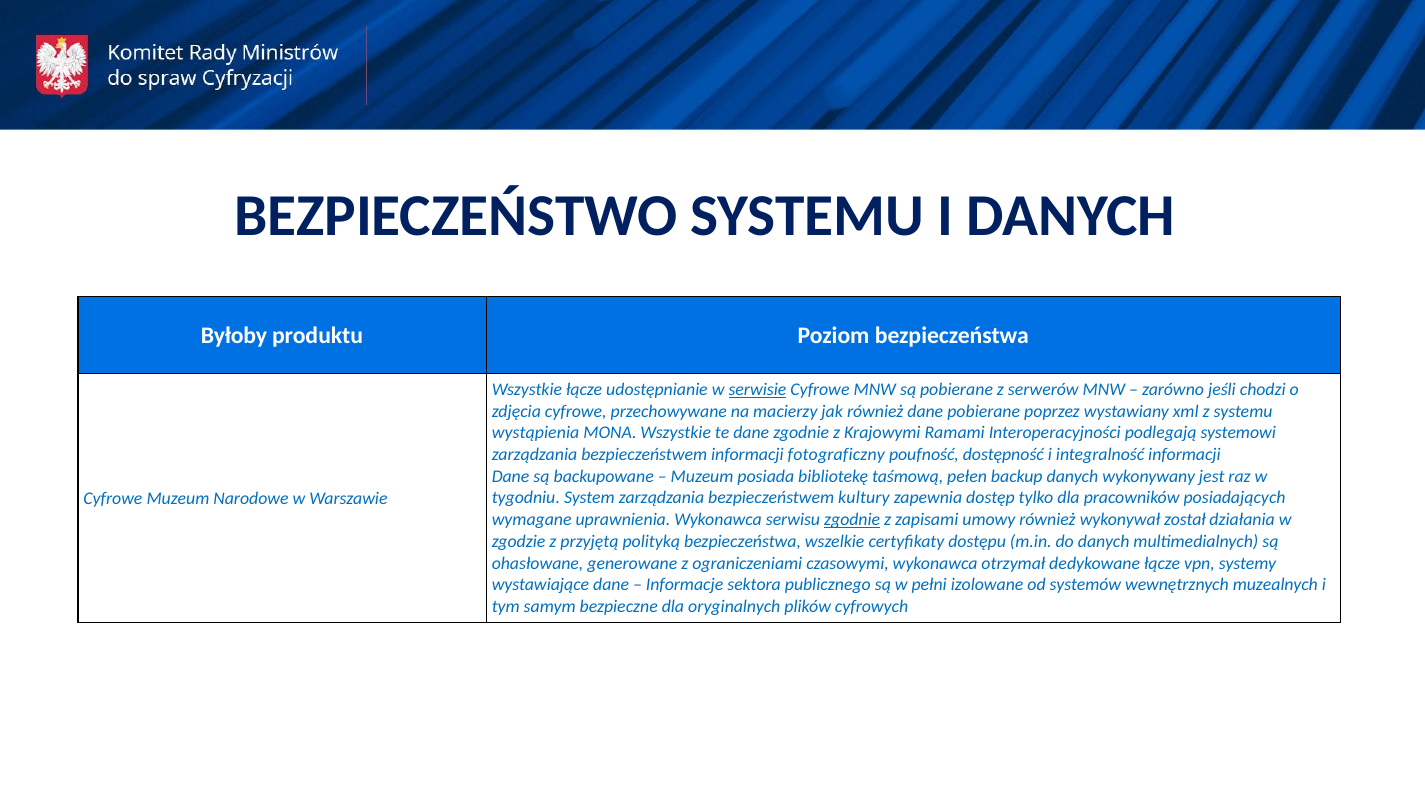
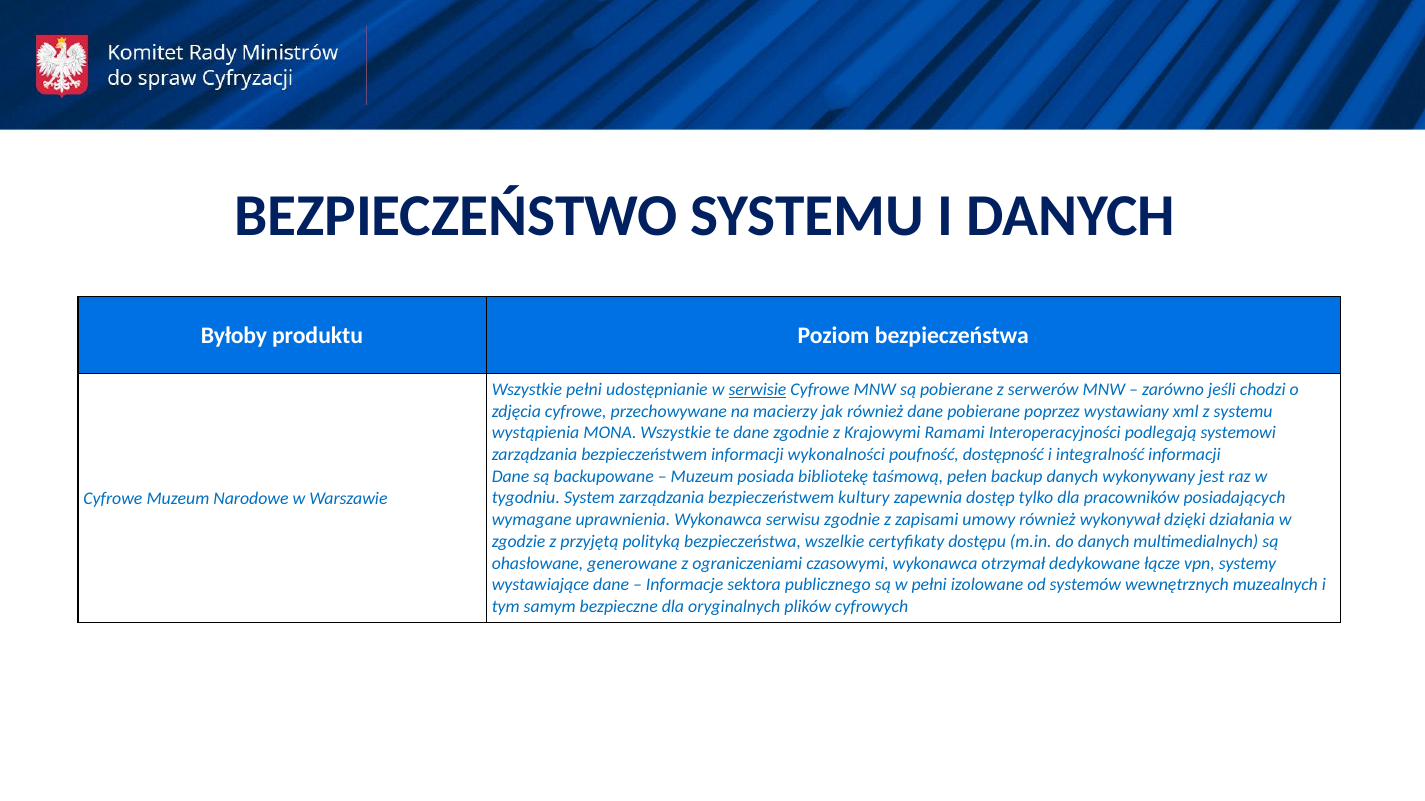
Wszystkie łącze: łącze -> pełni
fotograficzny: fotograficzny -> wykonalności
zgodnie at (852, 520) underline: present -> none
został: został -> dzięki
